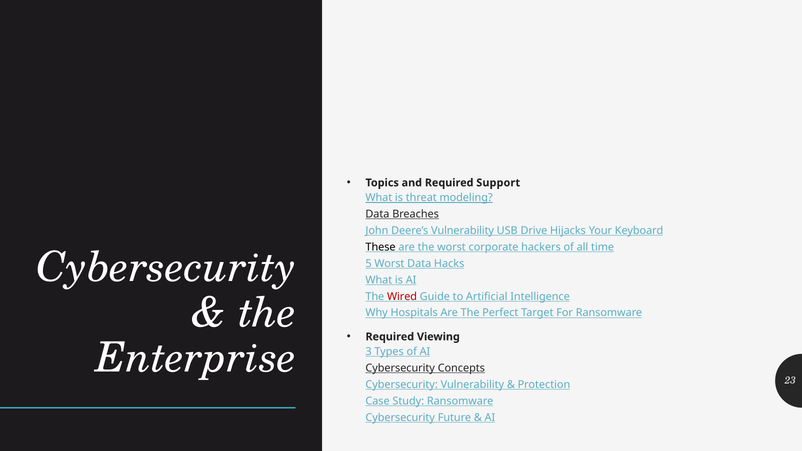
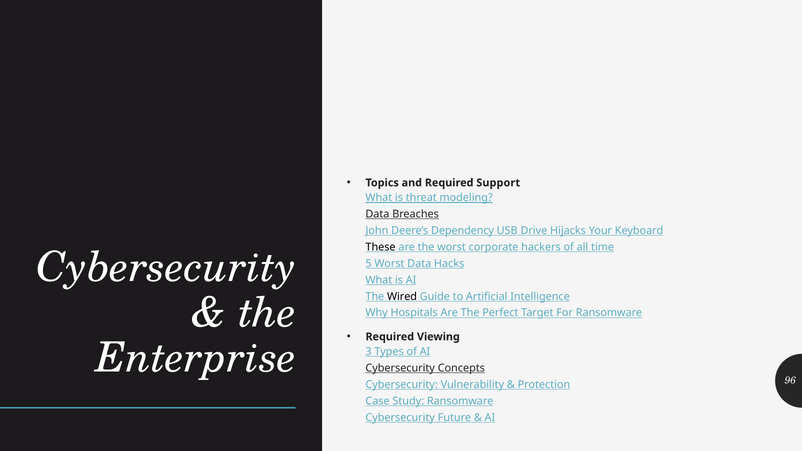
Deere’s Vulnerability: Vulnerability -> Dependency
Wired colour: red -> black
23: 23 -> 96
